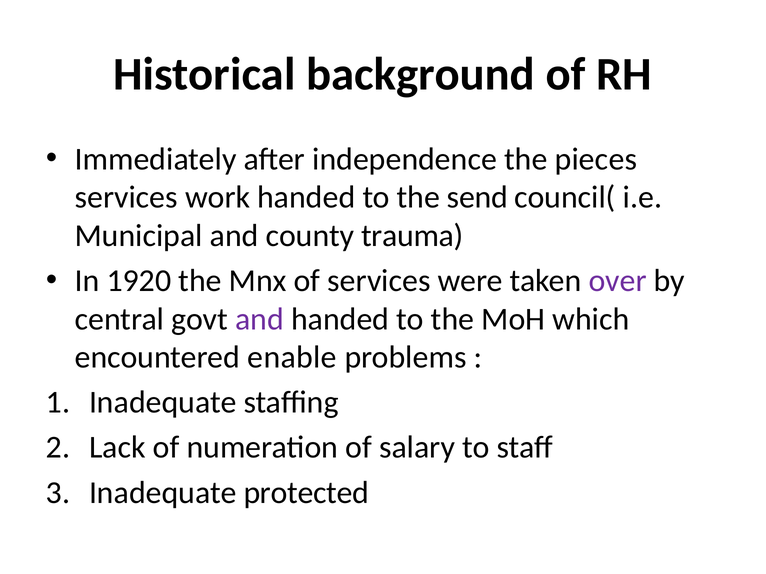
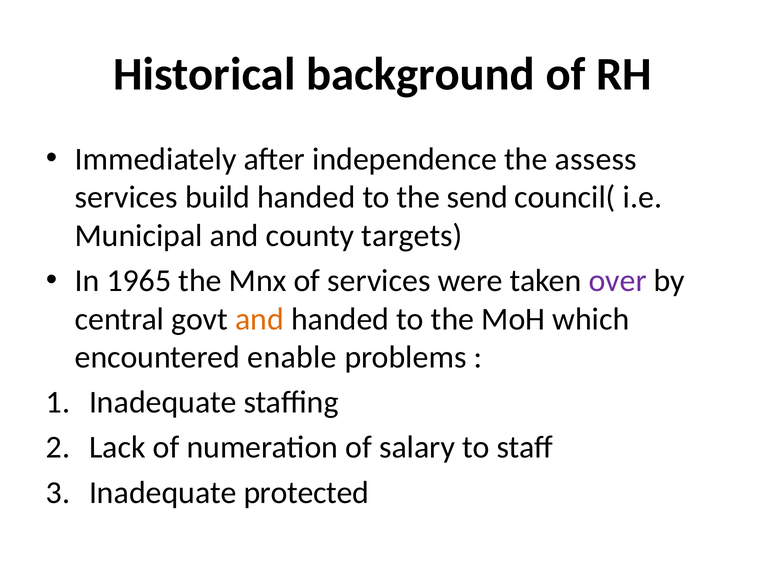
pieces: pieces -> assess
work: work -> build
trauma: trauma -> targets
1920: 1920 -> 1965
and at (260, 319) colour: purple -> orange
